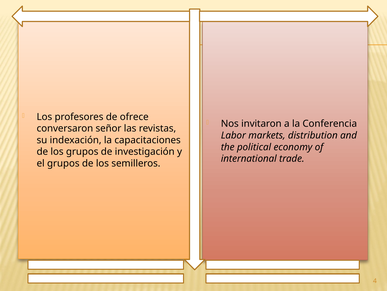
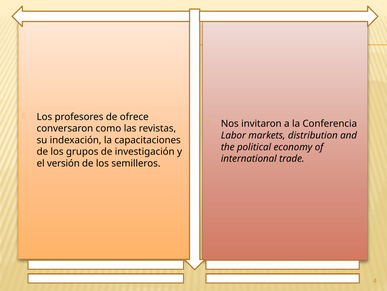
señor: señor -> como
el grupos: grupos -> versión
